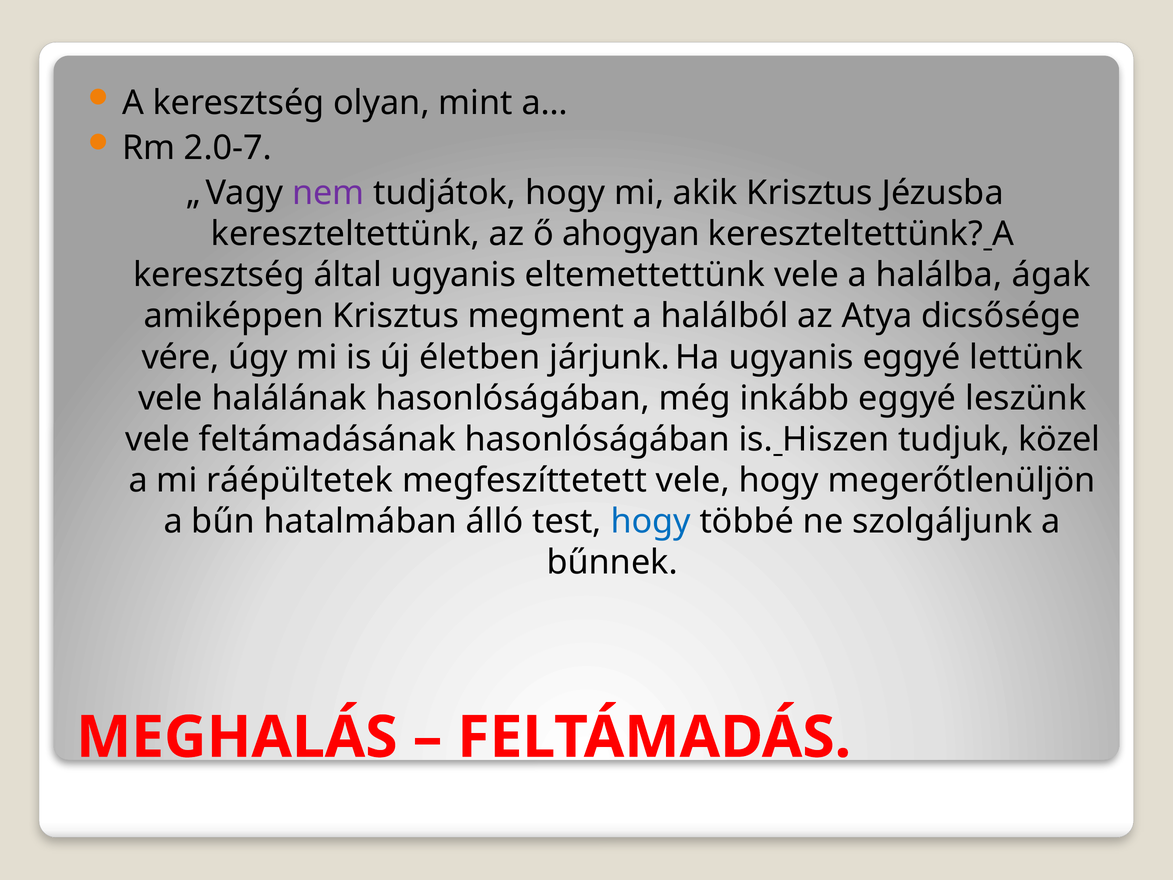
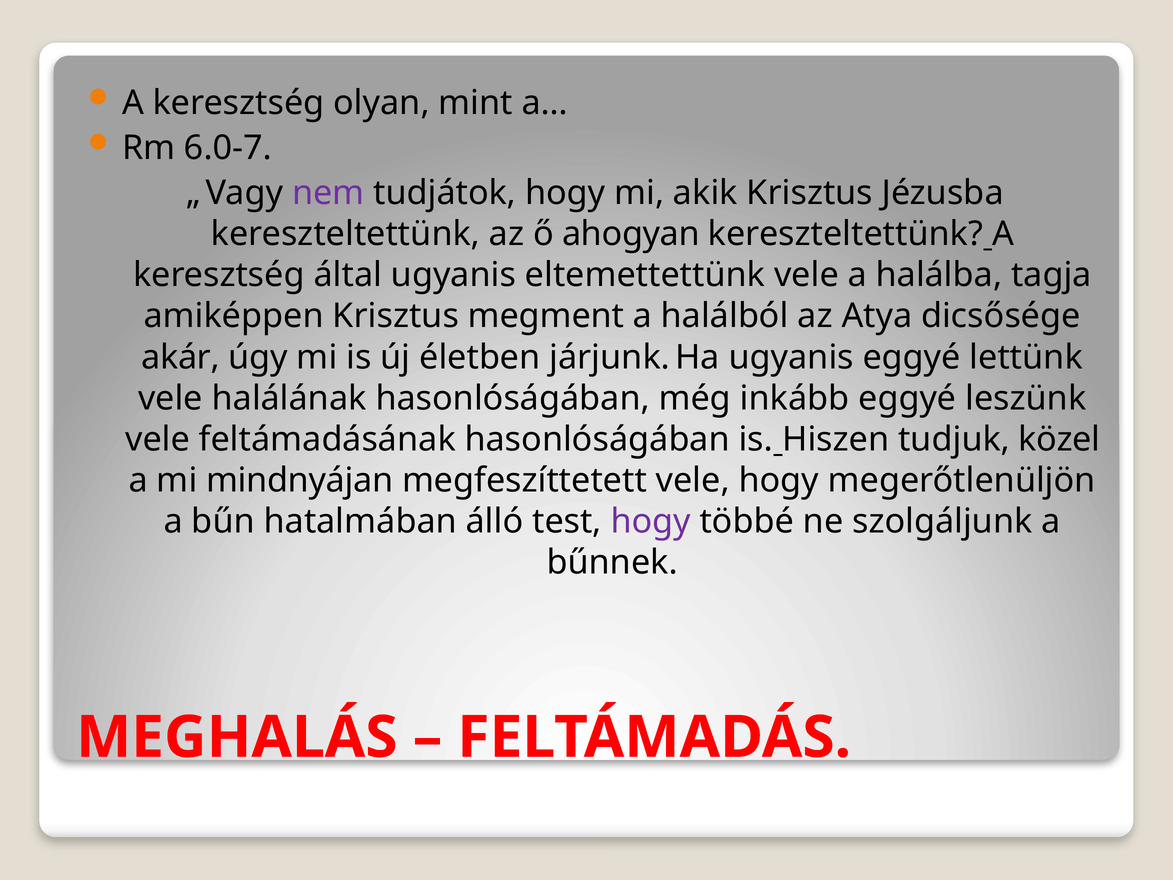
2.0-7: 2.0-7 -> 6.0-7
ágak: ágak -> tagja
vére: vére -> akár
ráépültetek: ráépültetek -> mindnyájan
hogy at (651, 521) colour: blue -> purple
